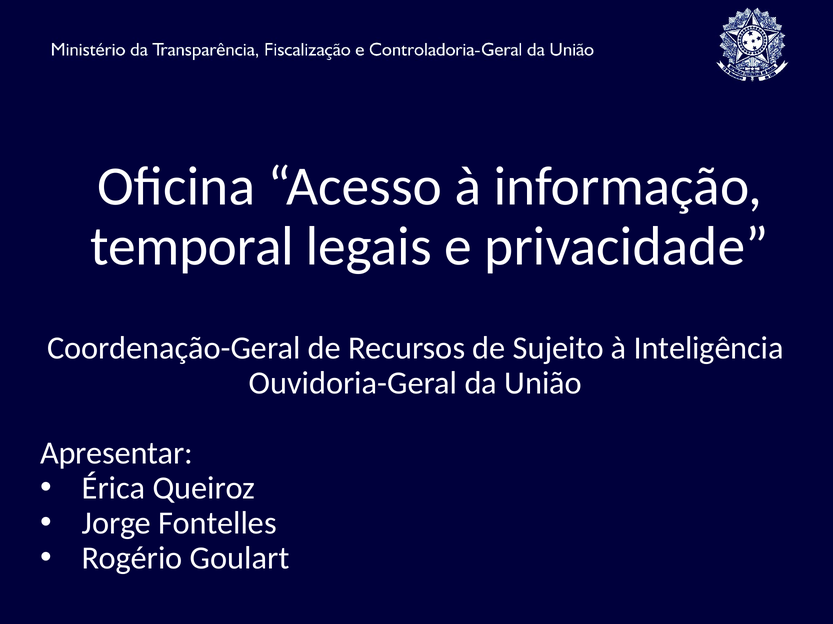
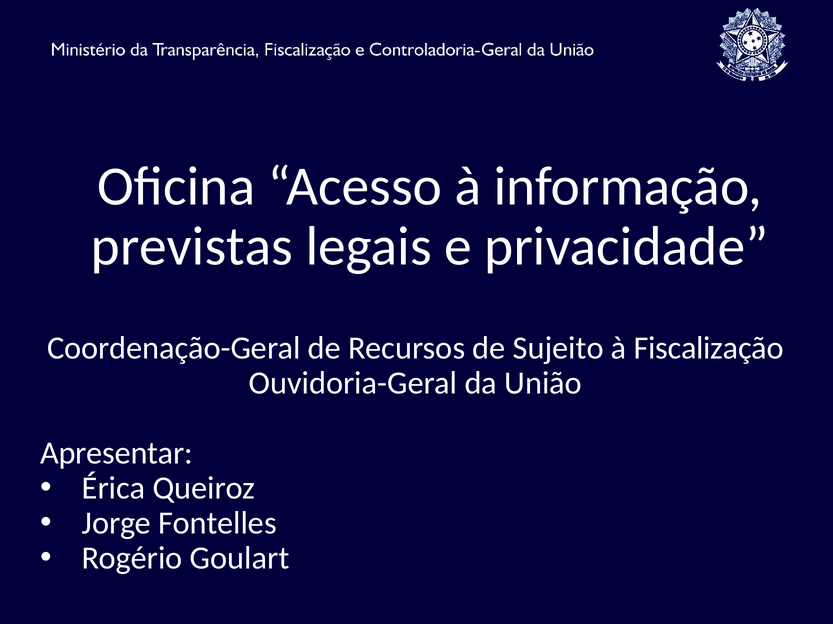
temporal: temporal -> previstas
Inteligência: Inteligência -> Fiscalização
